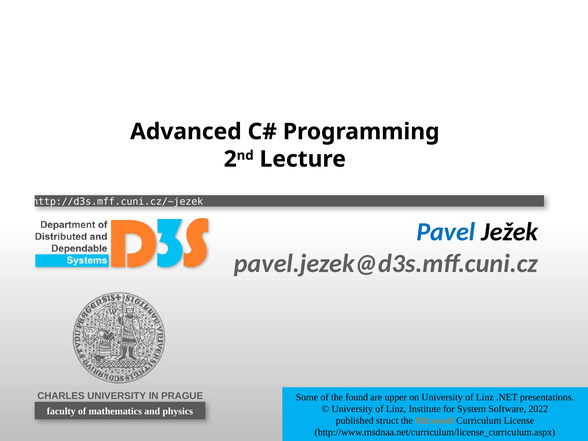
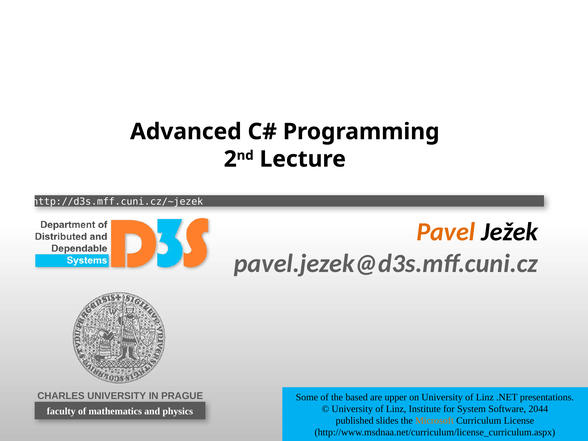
Pavel colour: blue -> orange
found: found -> based
2022: 2022 -> 2044
struct: struct -> slides
